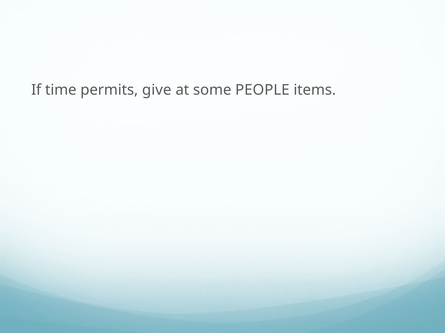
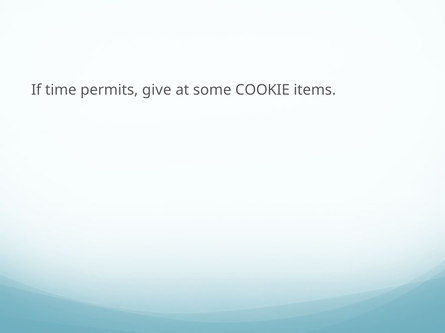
PEOPLE: PEOPLE -> COOKIE
